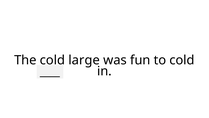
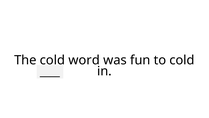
large: large -> word
